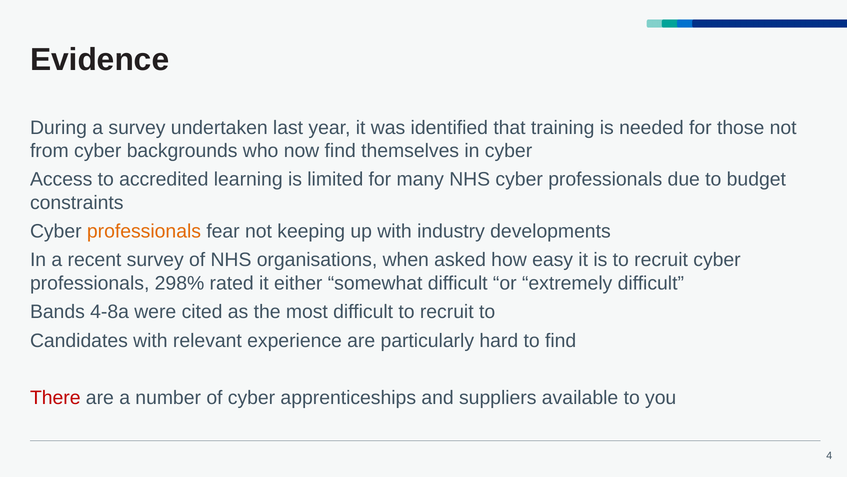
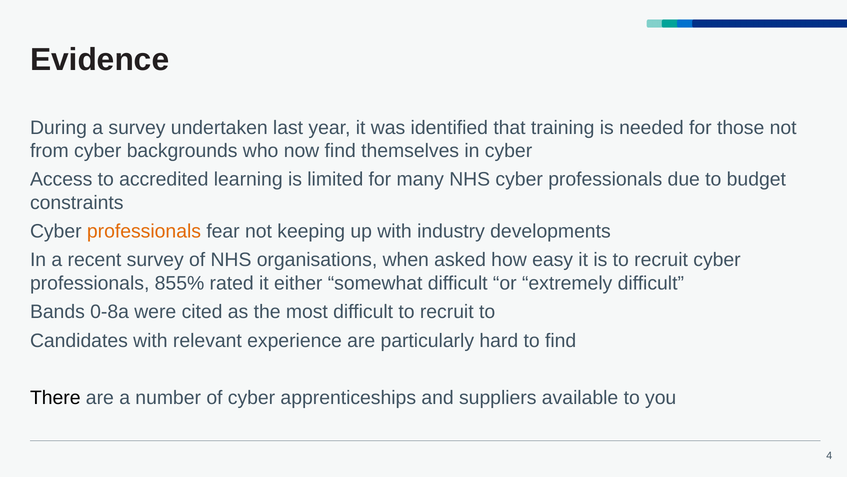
298%: 298% -> 855%
4-8a: 4-8a -> 0-8a
There colour: red -> black
